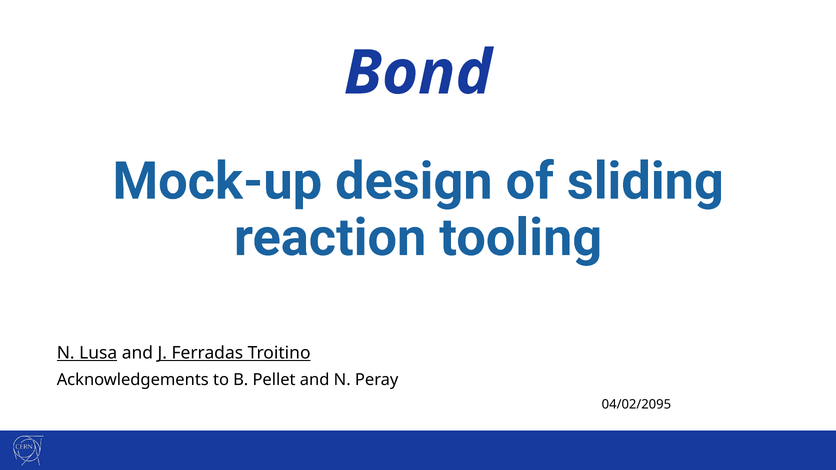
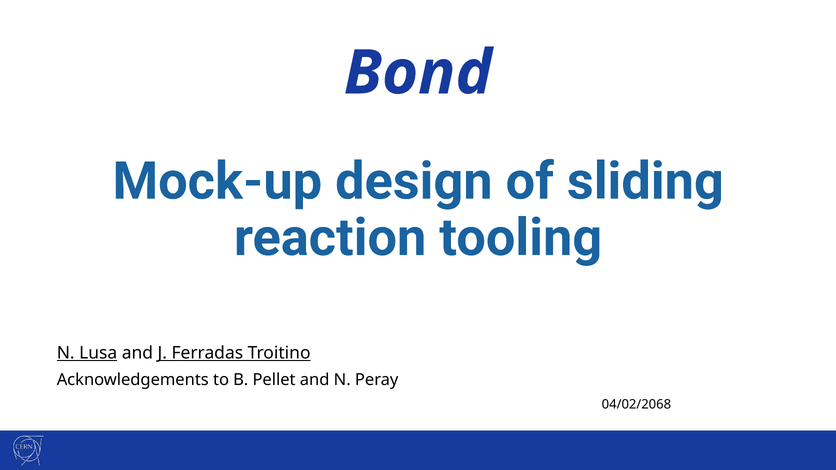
04/02/2095: 04/02/2095 -> 04/02/2068
